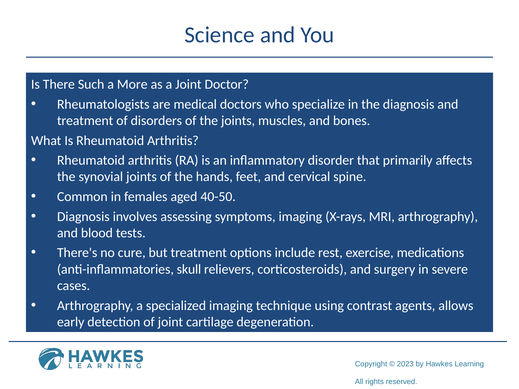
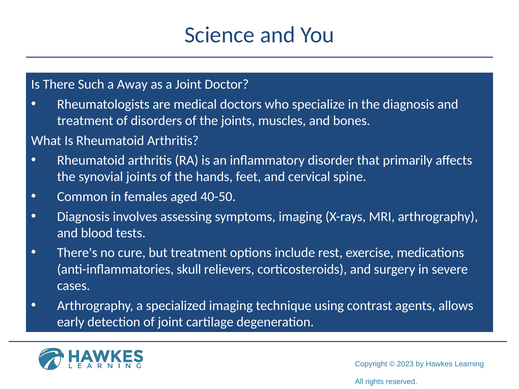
More: More -> Away
